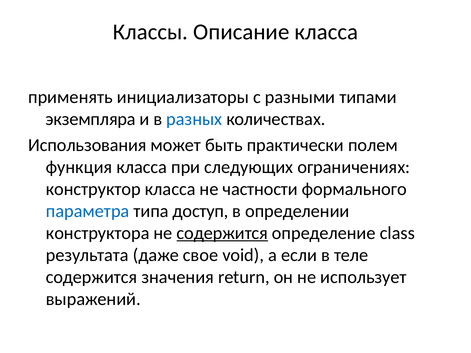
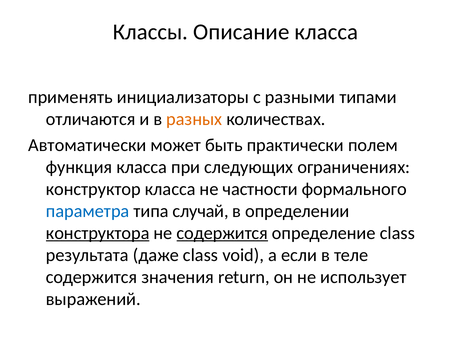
экземпляра: экземпляра -> отличаются
разных colour: blue -> orange
Использования: Использования -> Автоматически
доступ: доступ -> случай
конструктора underline: none -> present
даже свое: свое -> class
